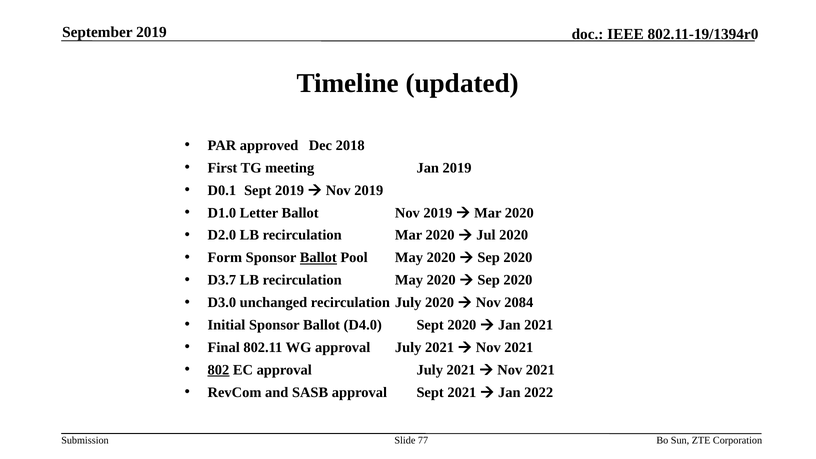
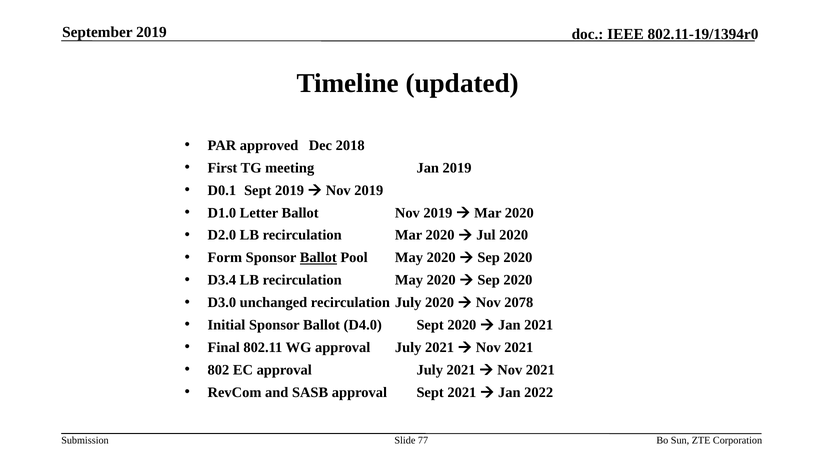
D3.7: D3.7 -> D3.4
2084: 2084 -> 2078
802 underline: present -> none
